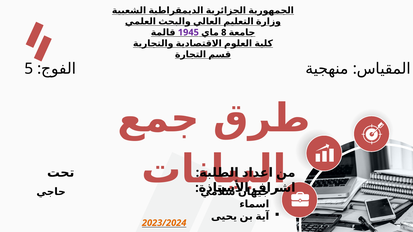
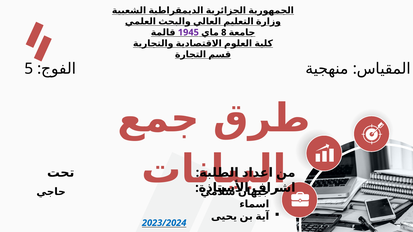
2023/2024 colour: orange -> blue
